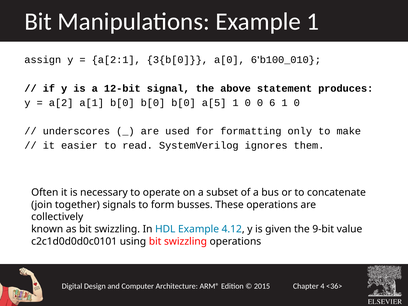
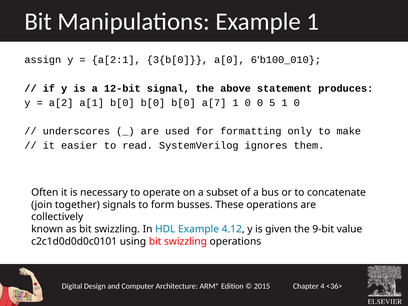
a[5: a[5 -> a[7
6: 6 -> 5
